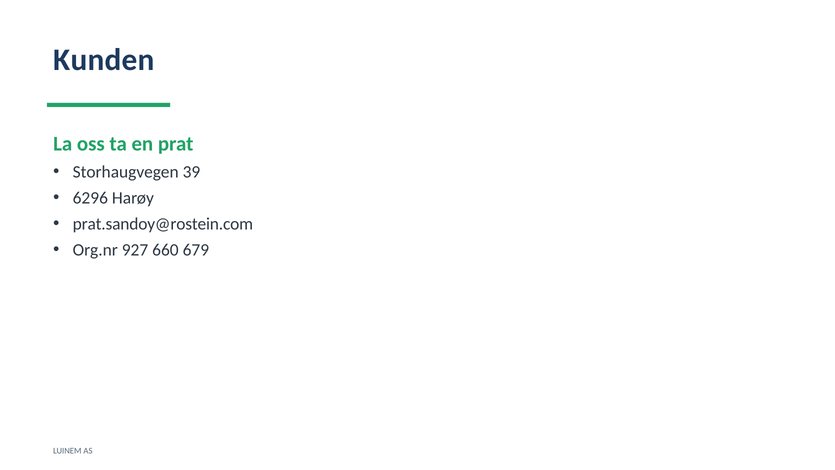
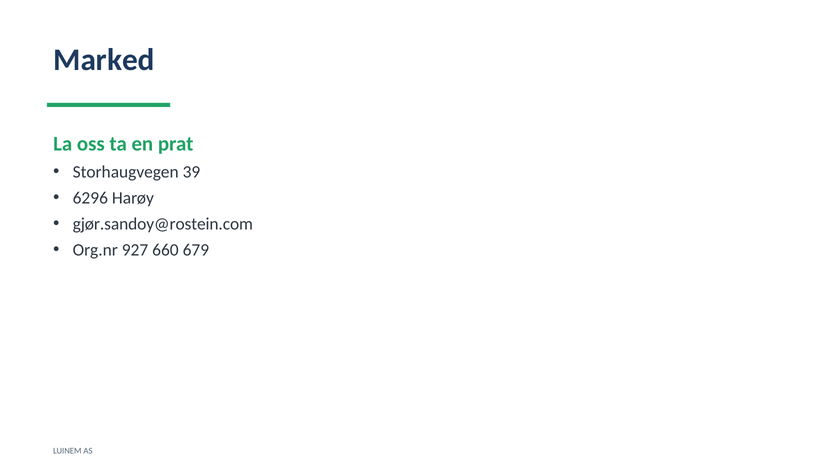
Kunden: Kunden -> Marked
prat.sandoy@rostein.com: prat.sandoy@rostein.com -> gjør.sandoy@rostein.com
